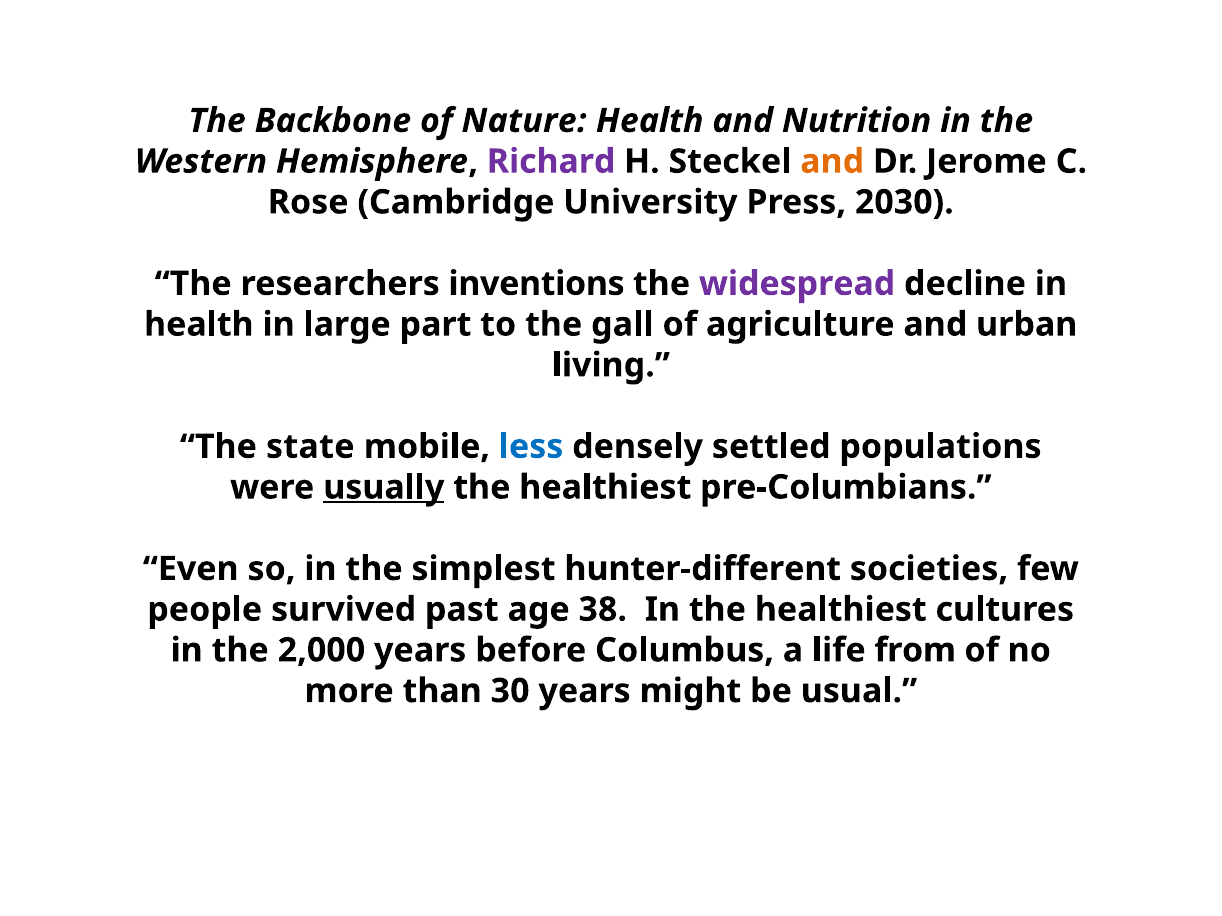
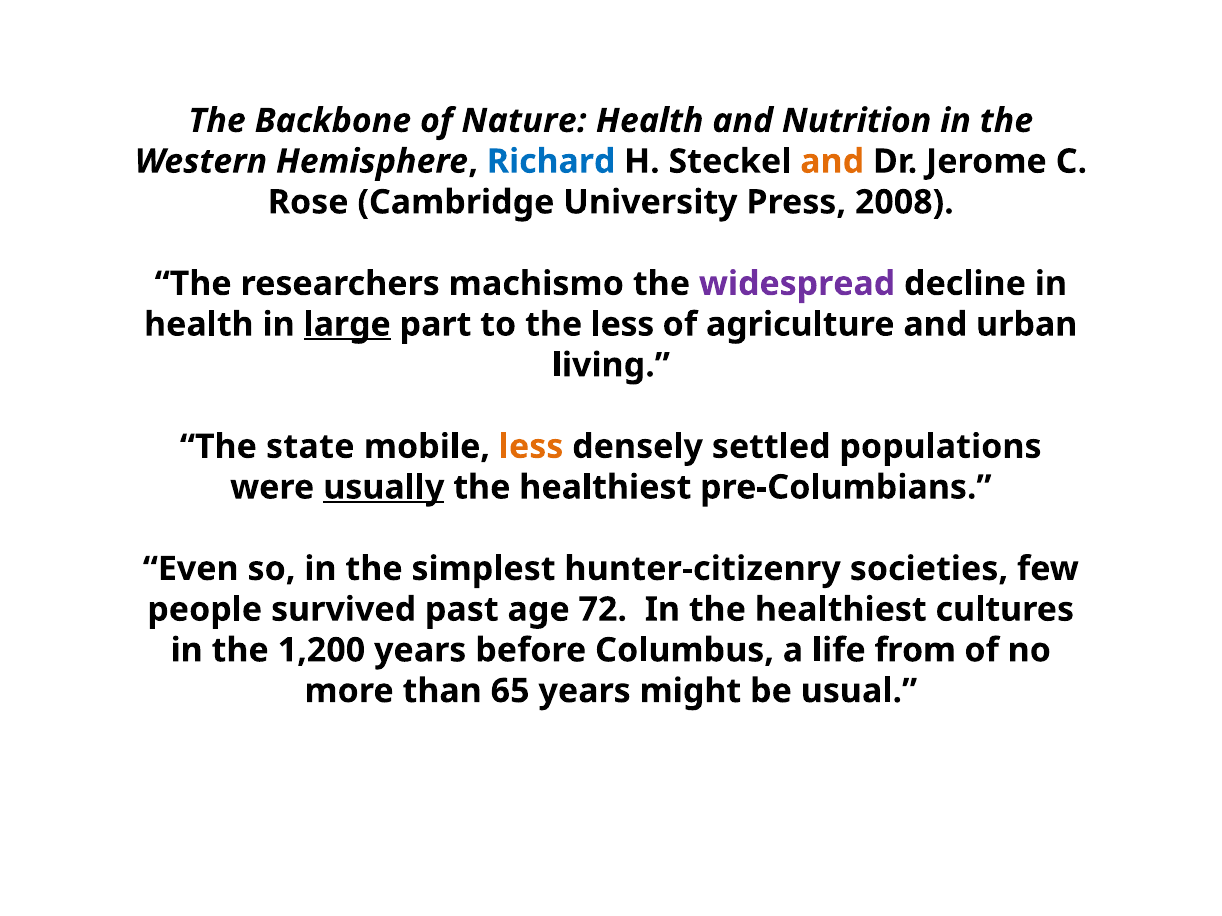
Richard colour: purple -> blue
2030: 2030 -> 2008
inventions: inventions -> machismo
large underline: none -> present
the gall: gall -> less
less at (531, 447) colour: blue -> orange
hunter-different: hunter-different -> hunter-citizenry
38: 38 -> 72
2,000: 2,000 -> 1,200
30: 30 -> 65
